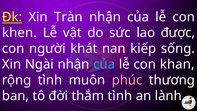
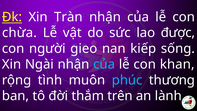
khen: khen -> chừa
khát: khát -> gieo
phúc colour: pink -> light blue
thắm tình: tình -> trên
